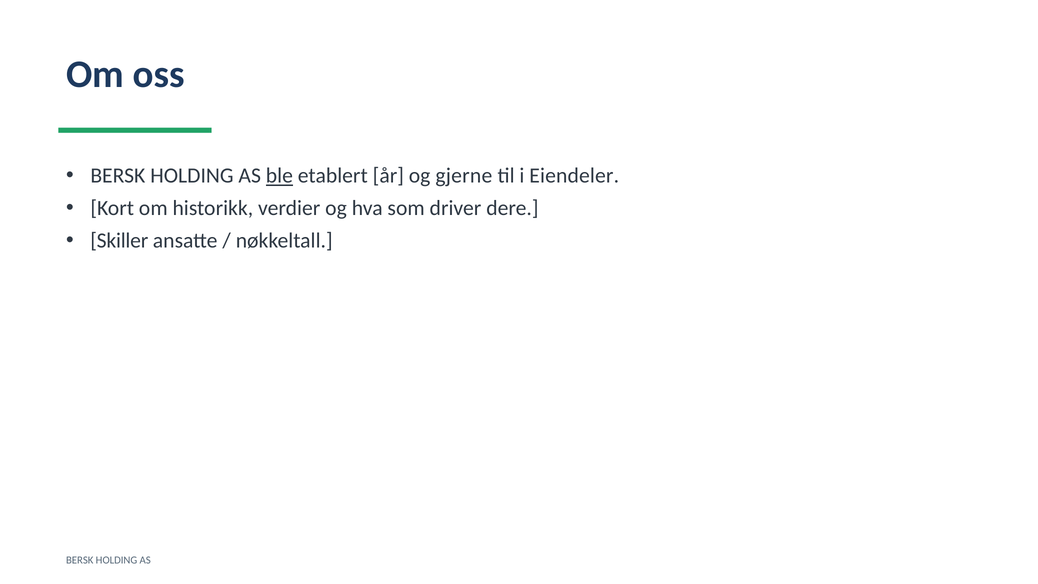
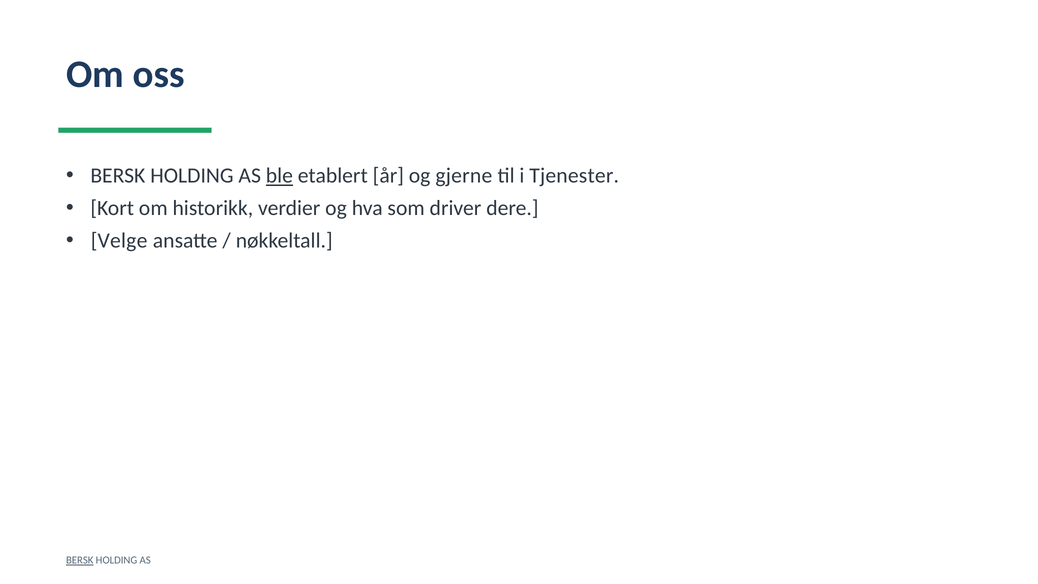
Eiendeler: Eiendeler -> Tjenester
Skiller: Skiller -> Velge
BERSK at (80, 560) underline: none -> present
